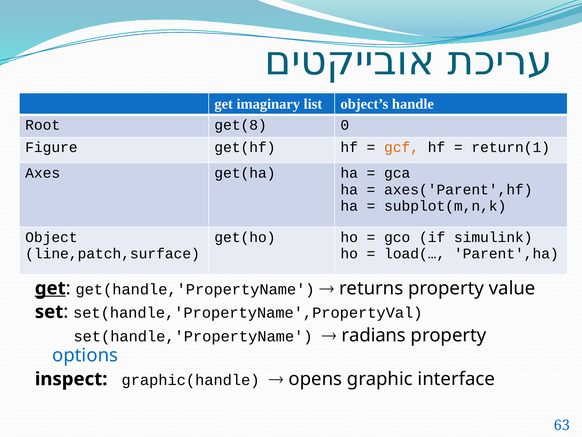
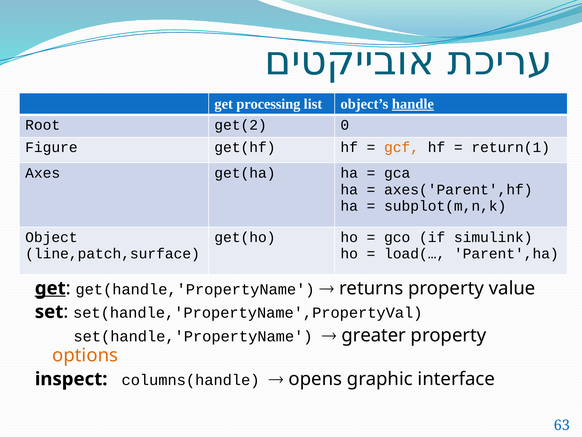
imaginary: imaginary -> processing
handle underline: none -> present
get(8: get(8 -> get(2
radians: radians -> greater
options colour: blue -> orange
graphic(handle: graphic(handle -> columns(handle
